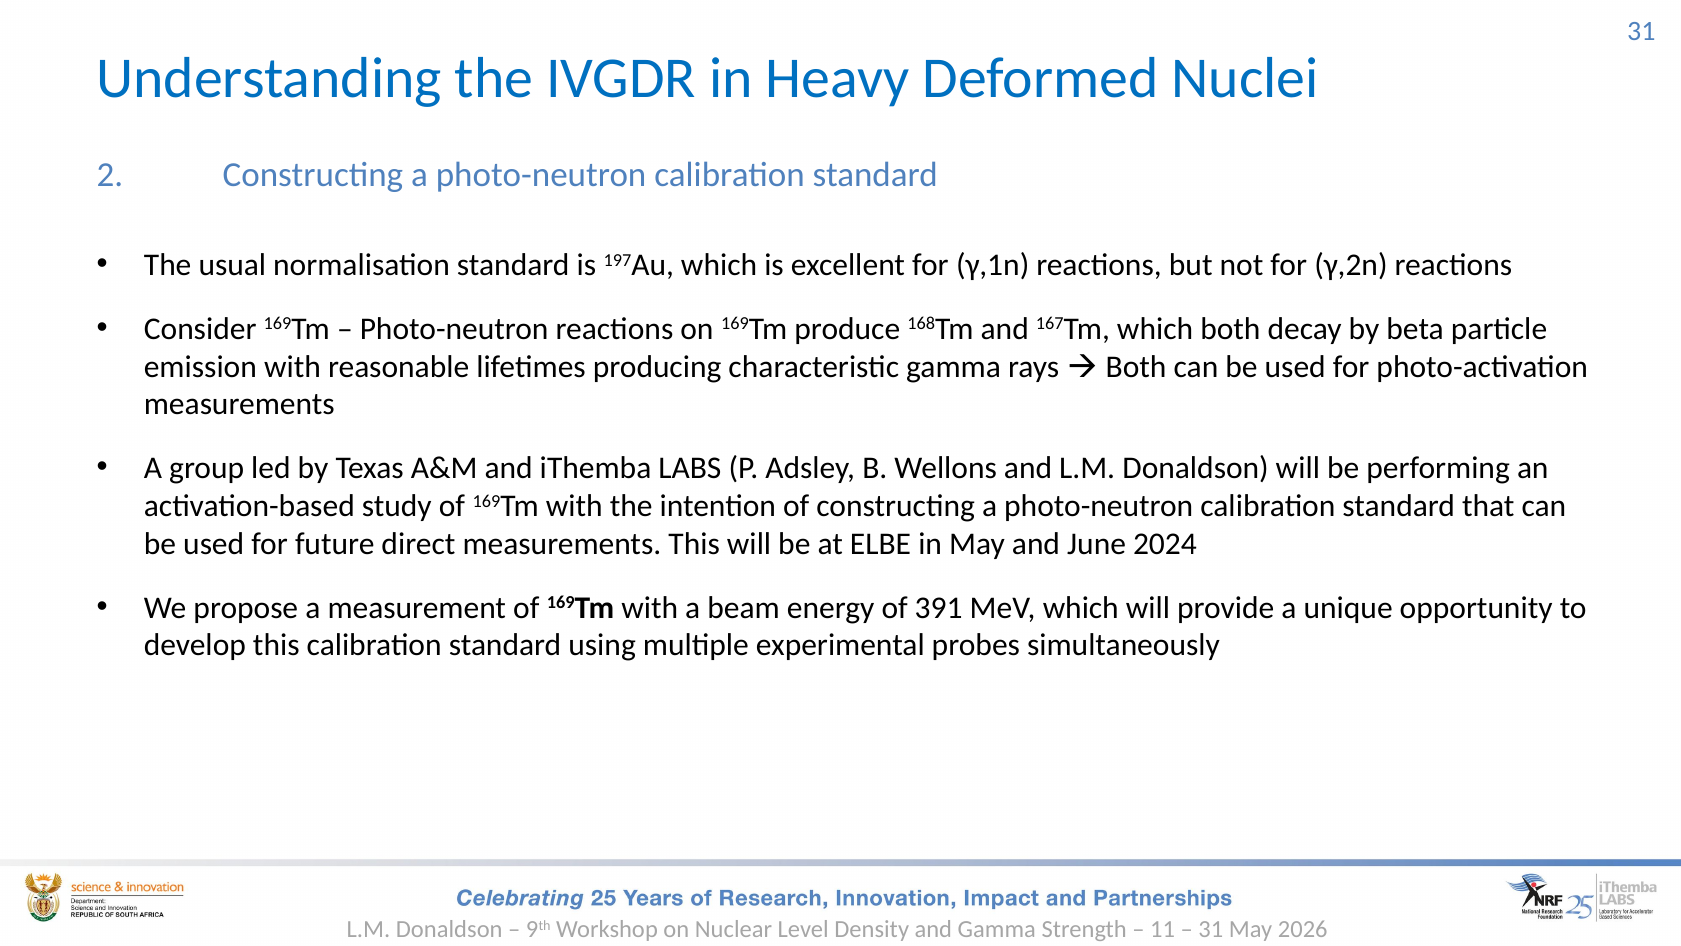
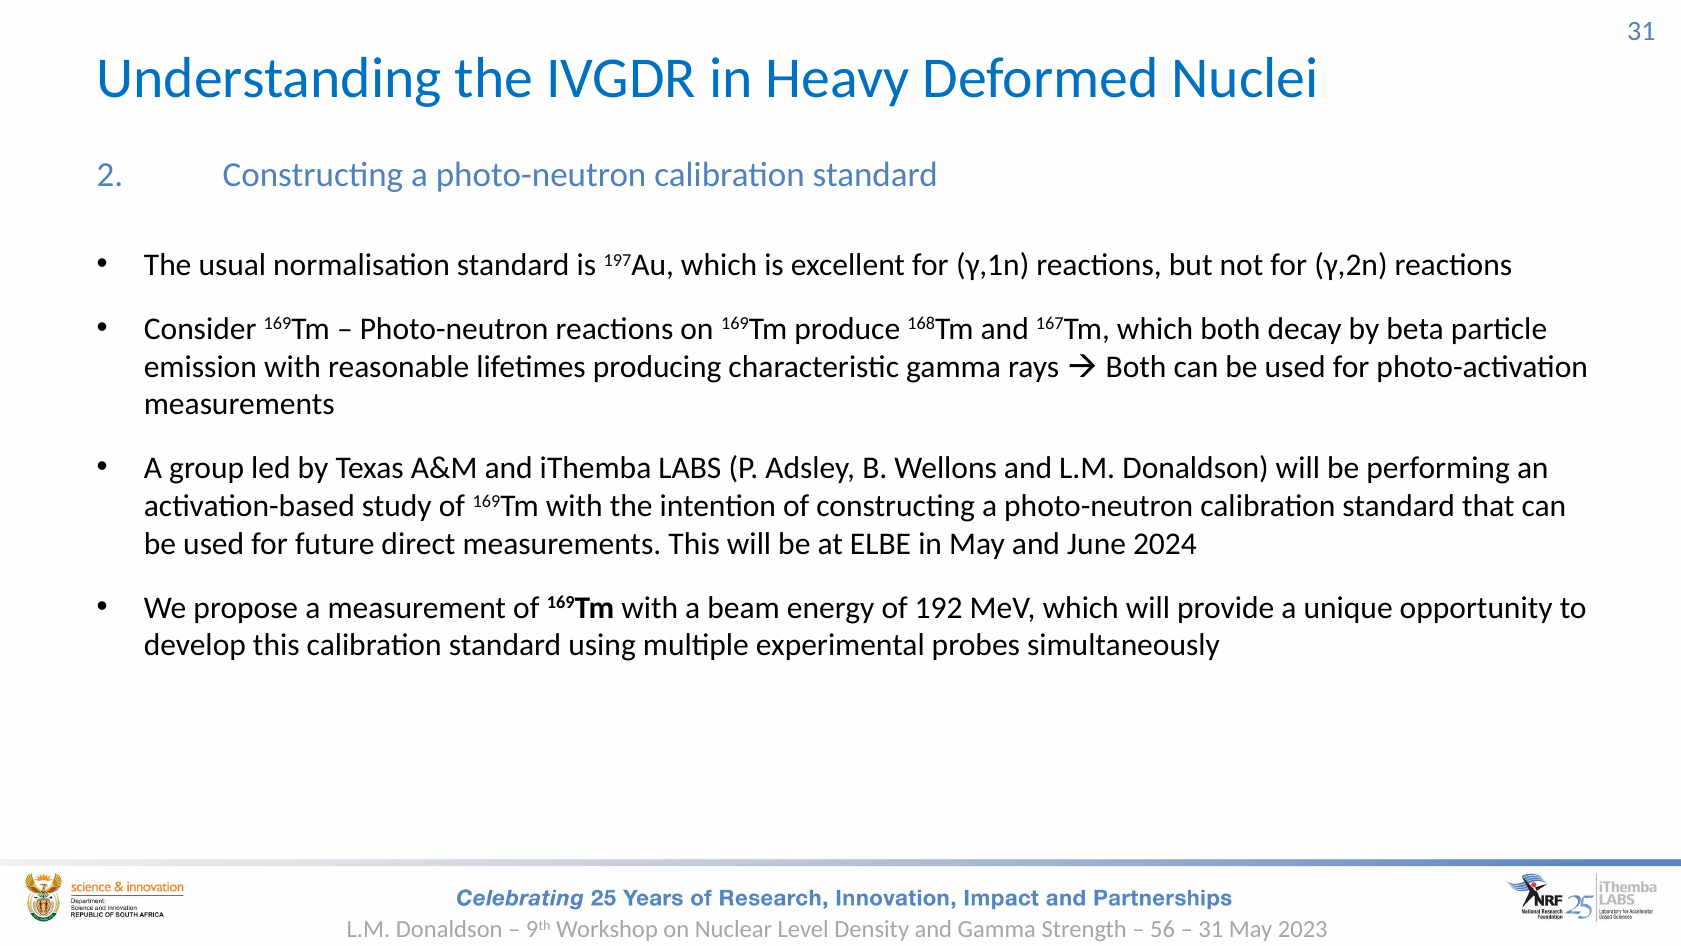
391: 391 -> 192
11: 11 -> 56
2026: 2026 -> 2023
